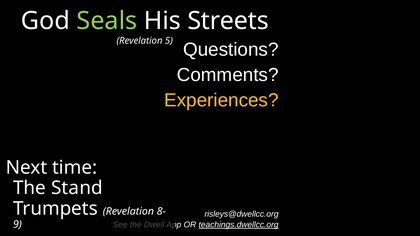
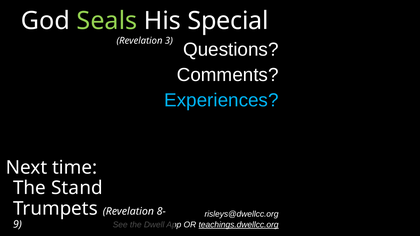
Streets: Streets -> Special
5: 5 -> 3
Experiences colour: yellow -> light blue
